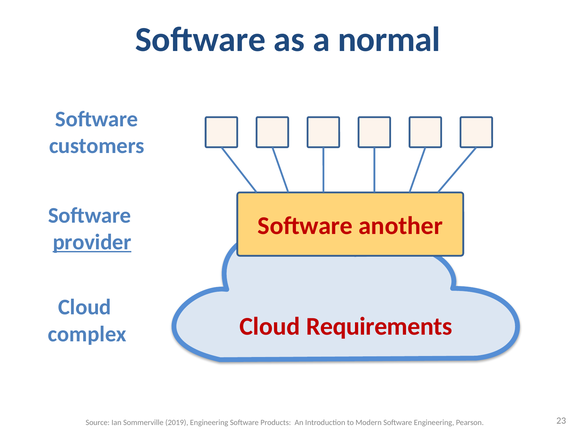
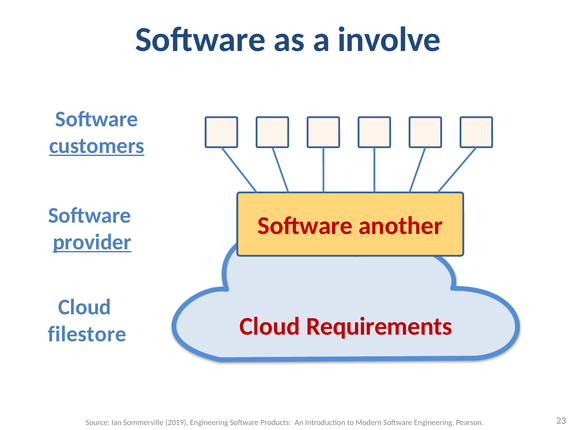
normal: normal -> involve
customers underline: none -> present
complex: complex -> filestore
